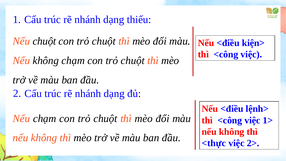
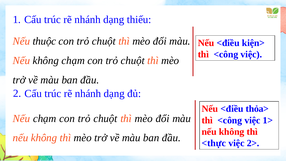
Nếu chuột: chuột -> thuộc
lệnh>: lệnh> -> thỏa>
